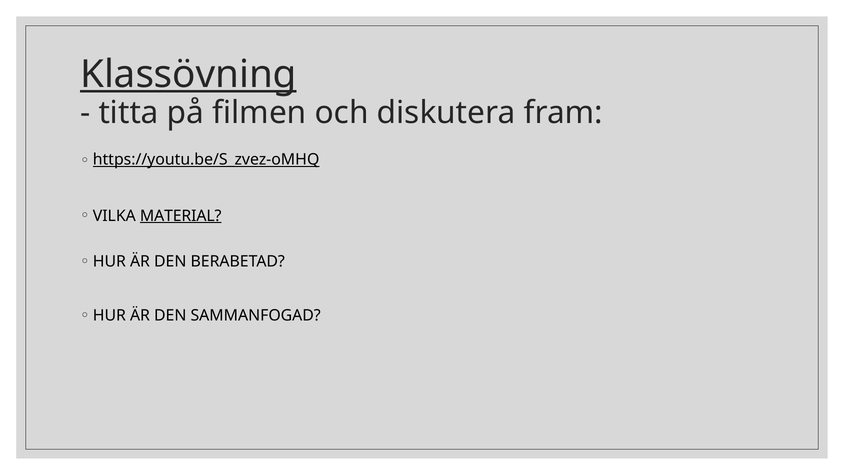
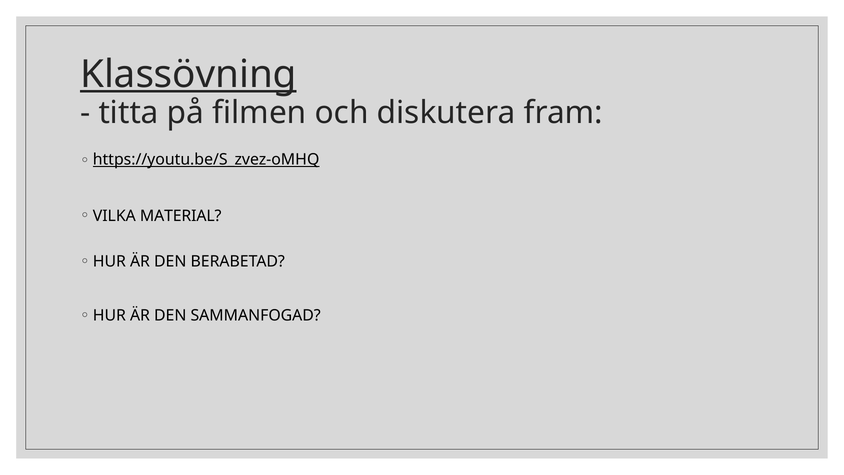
MATERIAL underline: present -> none
